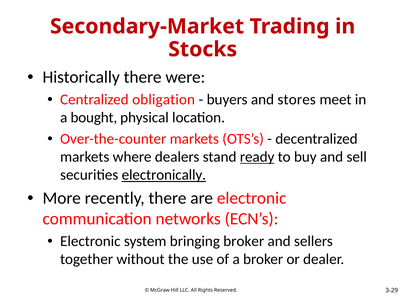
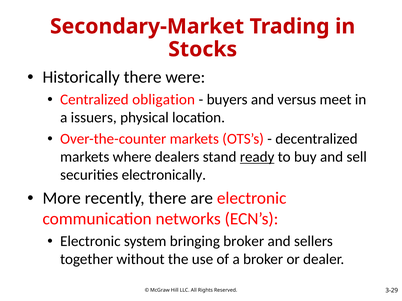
stores: stores -> versus
bought: bought -> issuers
electronically underline: present -> none
